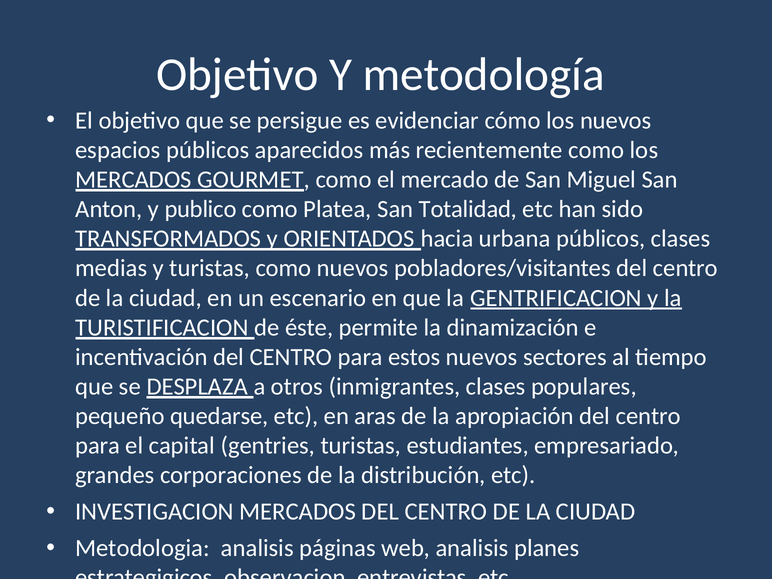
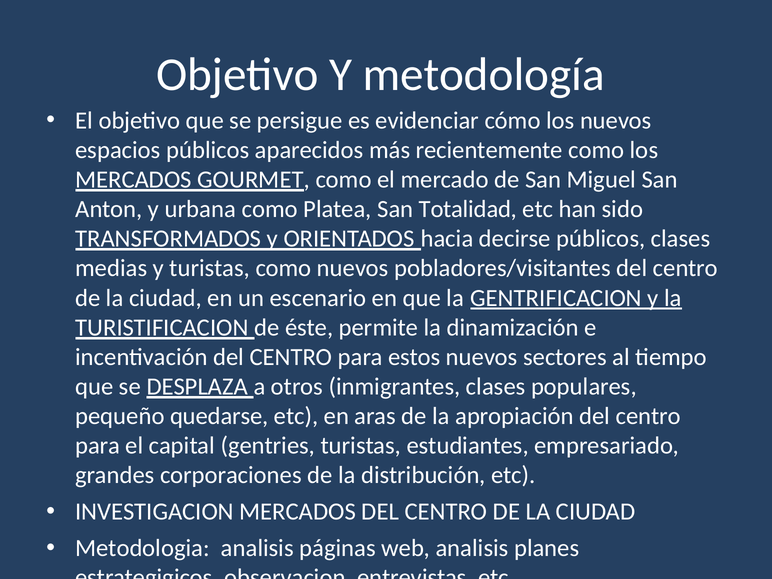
publico: publico -> urbana
urbana: urbana -> decirse
